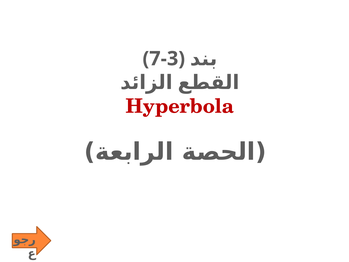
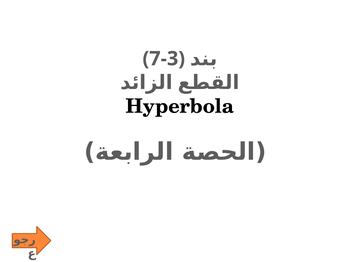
Hyperbola colour: red -> black
